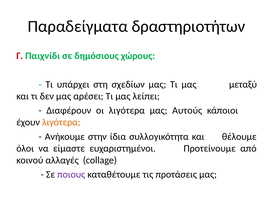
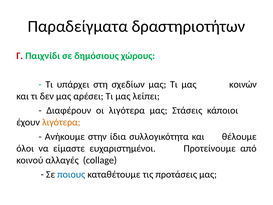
μεταξύ: μεταξύ -> κοινών
Αυτούς: Αυτούς -> Στάσεις
ποιους colour: purple -> blue
